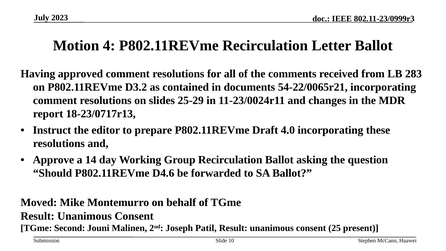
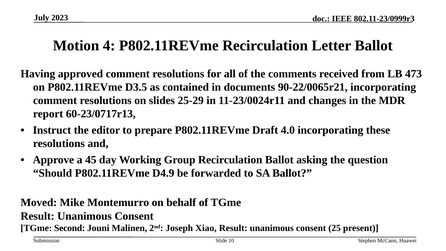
283: 283 -> 473
D3.2: D3.2 -> D3.5
54-22/0065r21: 54-22/0065r21 -> 90-22/0065r21
18-23/0717r13: 18-23/0717r13 -> 60-23/0717r13
14: 14 -> 45
D4.6: D4.6 -> D4.9
Patil: Patil -> Xiao
